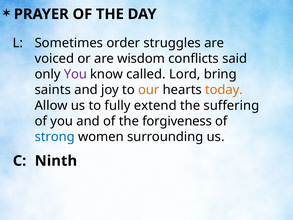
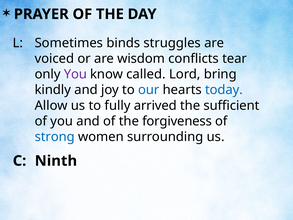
order: order -> binds
said: said -> tear
saints: saints -> kindly
our colour: orange -> blue
today colour: orange -> blue
extend: extend -> arrived
suffering: suffering -> sufficient
